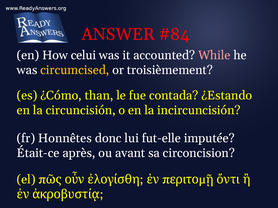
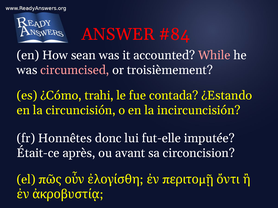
celui: celui -> sean
circumcised colour: yellow -> pink
than: than -> trahi
